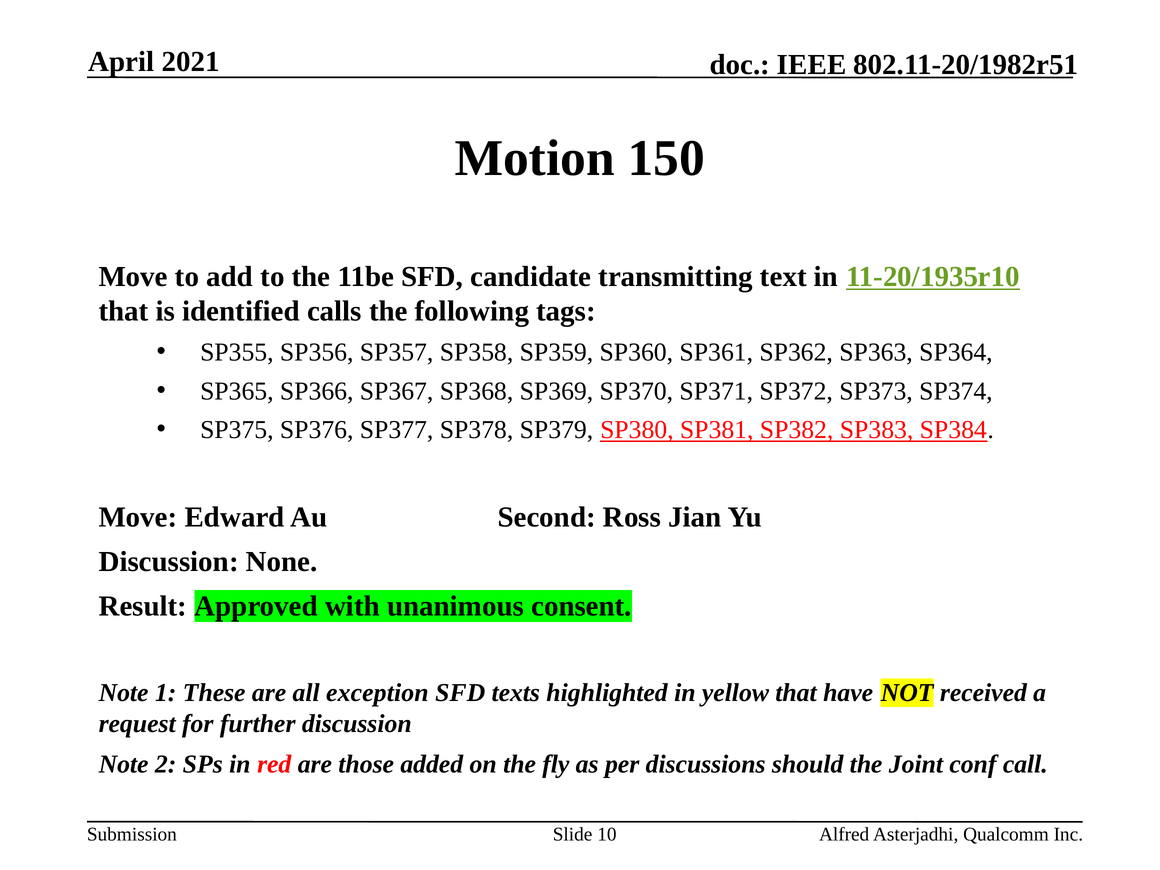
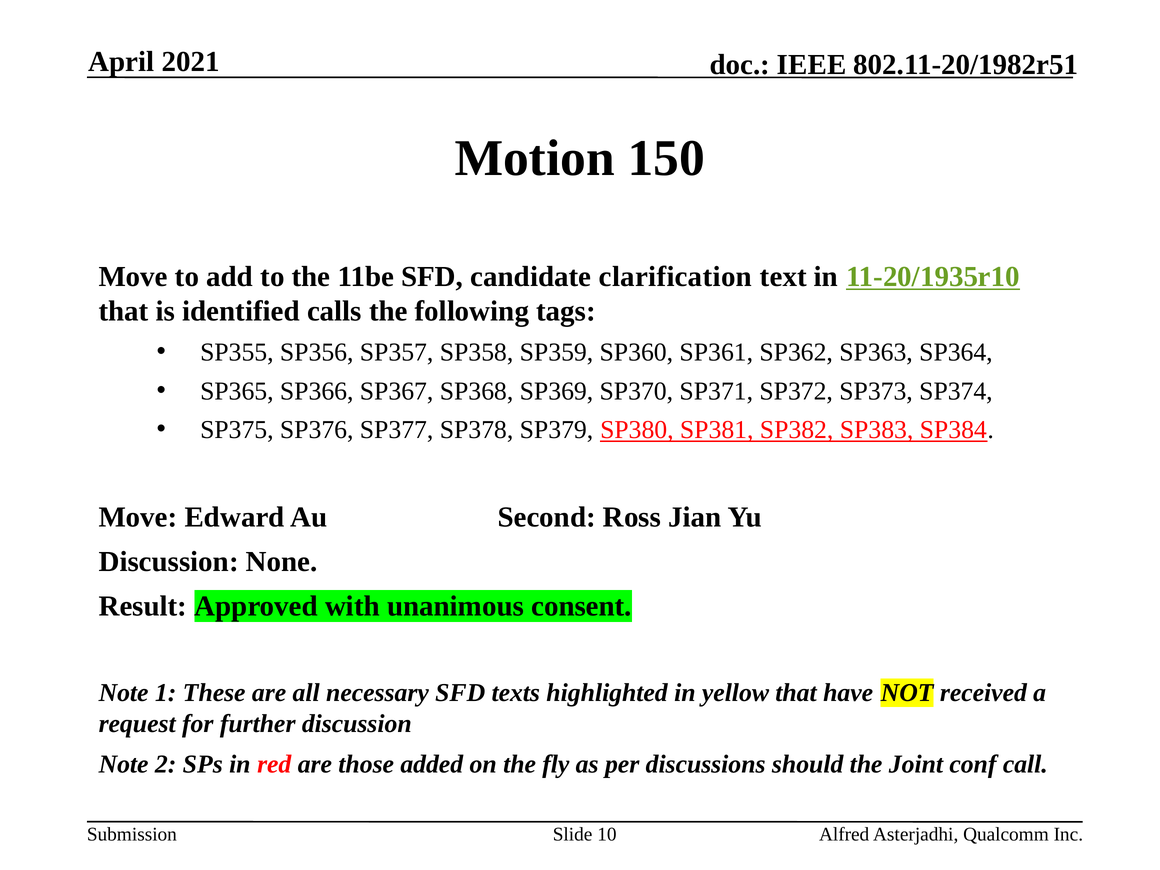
transmitting: transmitting -> clarification
exception: exception -> necessary
